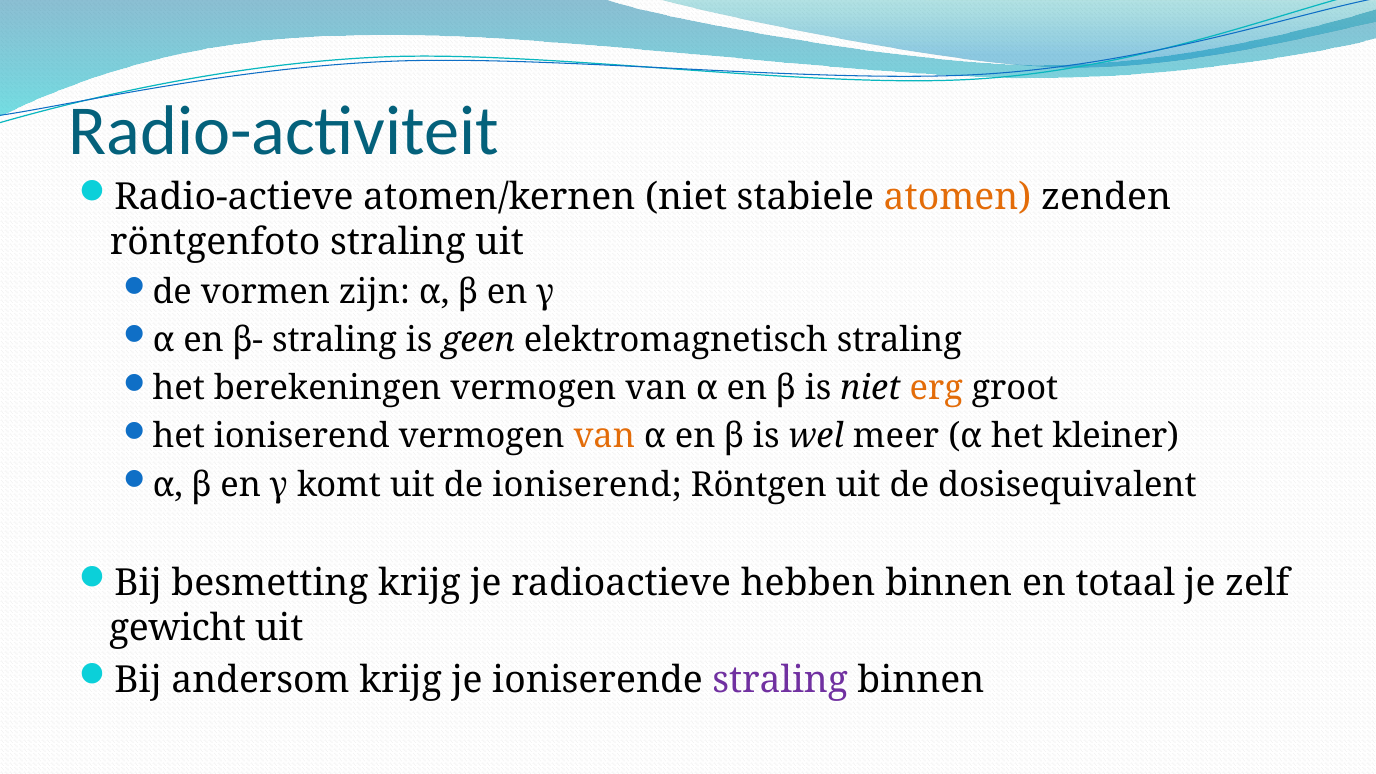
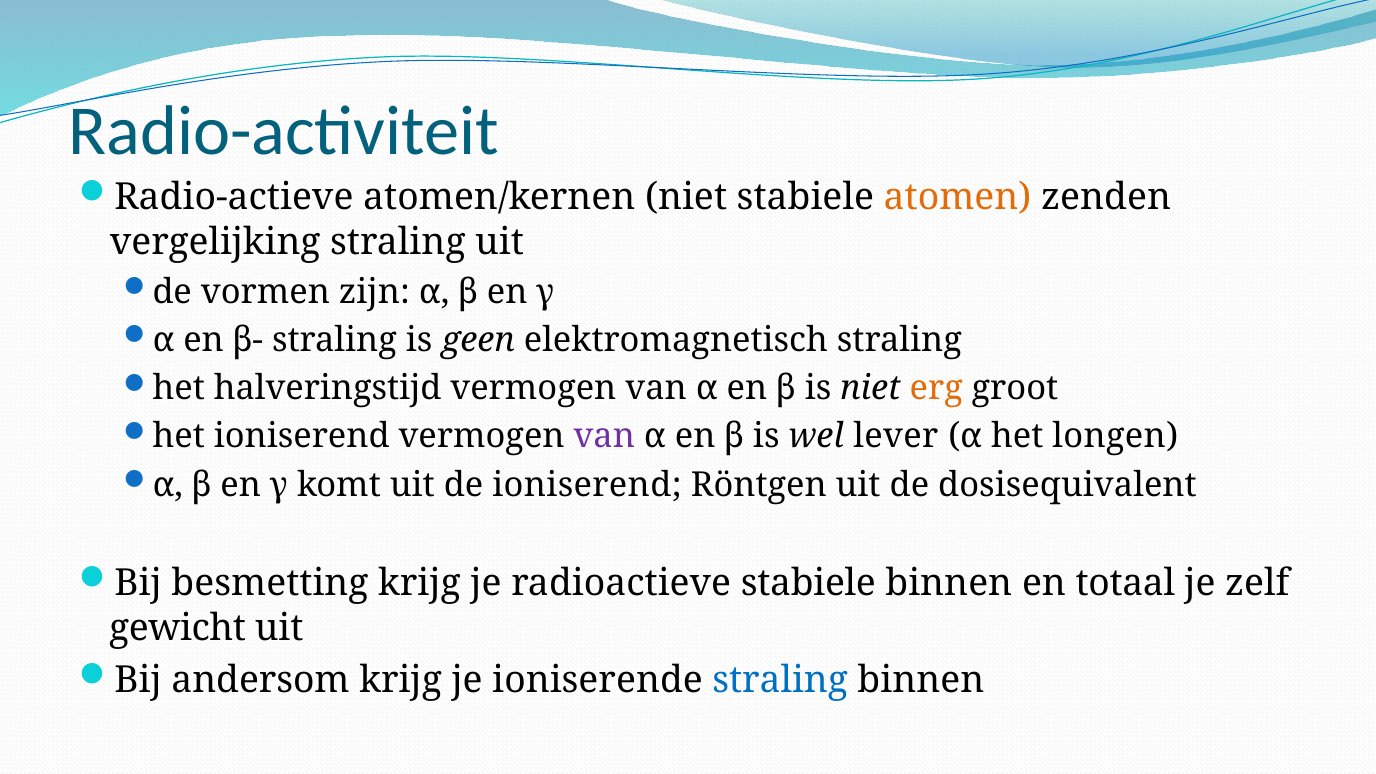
röntgenfoto: röntgenfoto -> vergelijking
berekeningen: berekeningen -> halveringstijd
van at (604, 437) colour: orange -> purple
meer: meer -> lever
kleiner: kleiner -> longen
radioactieve hebben: hebben -> stabiele
straling at (780, 681) colour: purple -> blue
